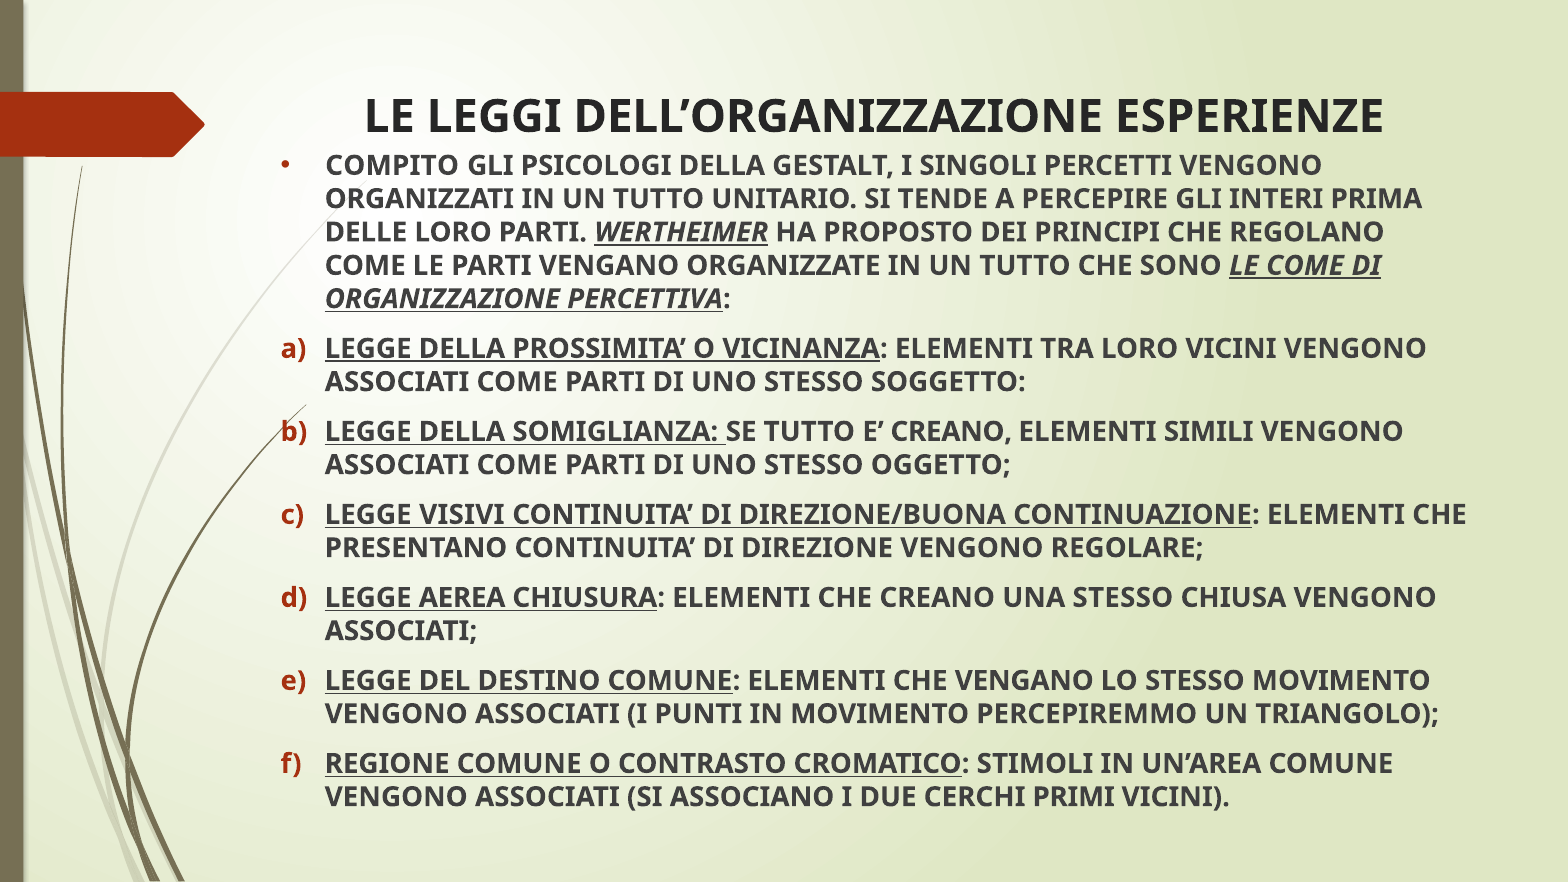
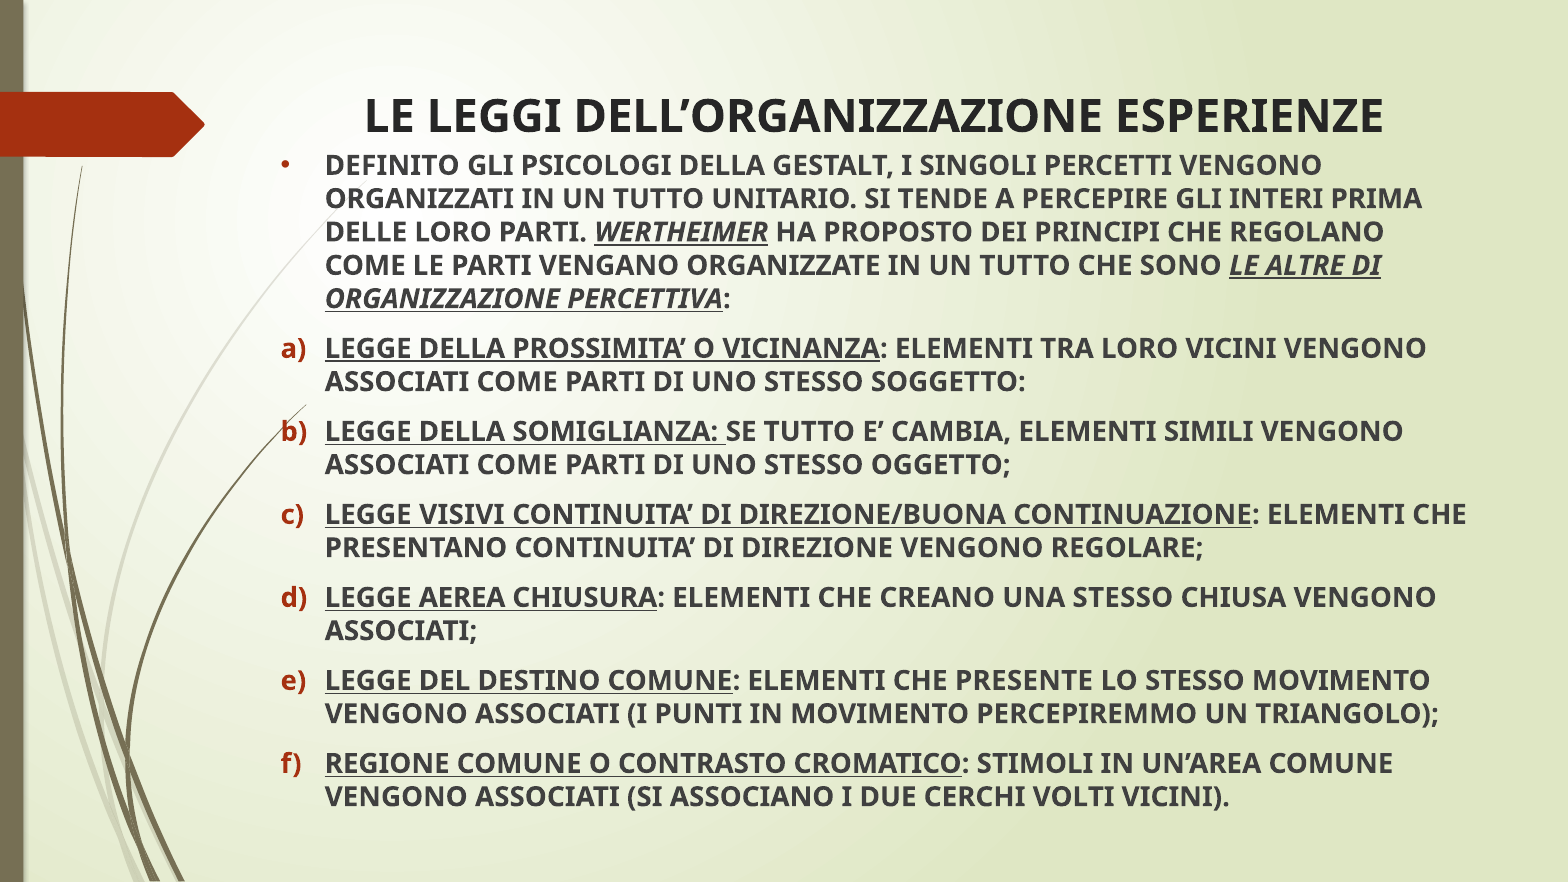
COMPITO: COMPITO -> DEFINITO
LE COME: COME -> ALTRE
E CREANO: CREANO -> CAMBIA
CHE VENGANO: VENGANO -> PRESENTE
PRIMI: PRIMI -> VOLTI
